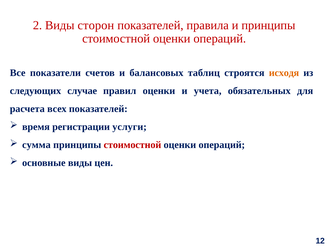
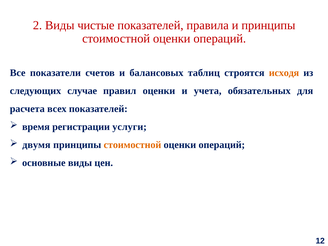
сторон: сторон -> чистые
сумма: сумма -> двумя
стоимостной at (132, 145) colour: red -> orange
